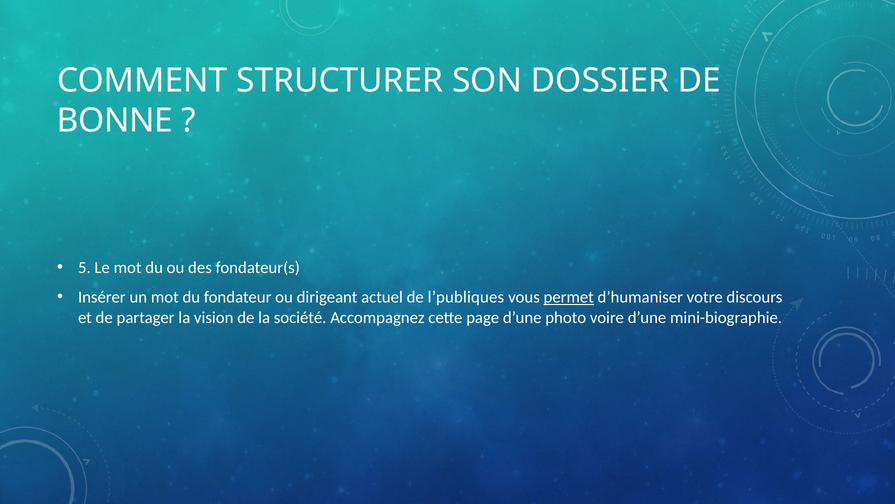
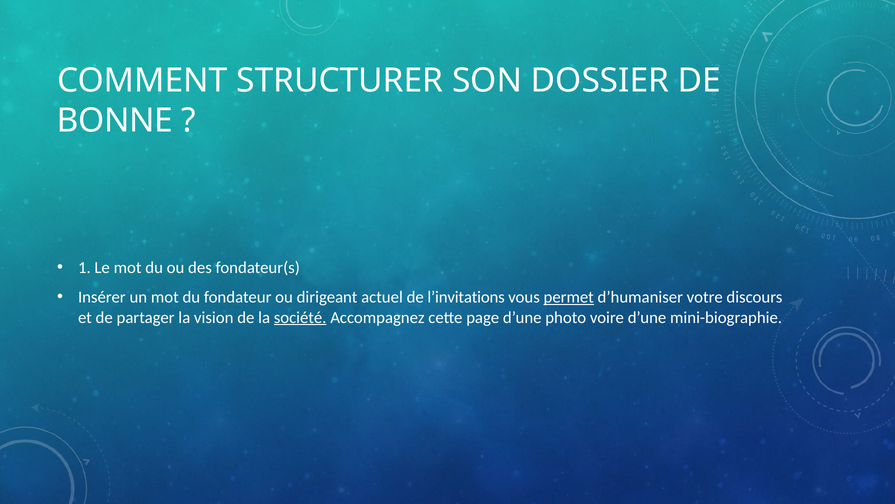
5: 5 -> 1
l’publiques: l’publiques -> l’invitations
société underline: none -> present
